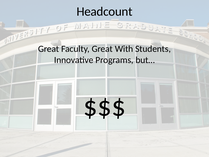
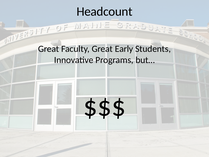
With: With -> Early
